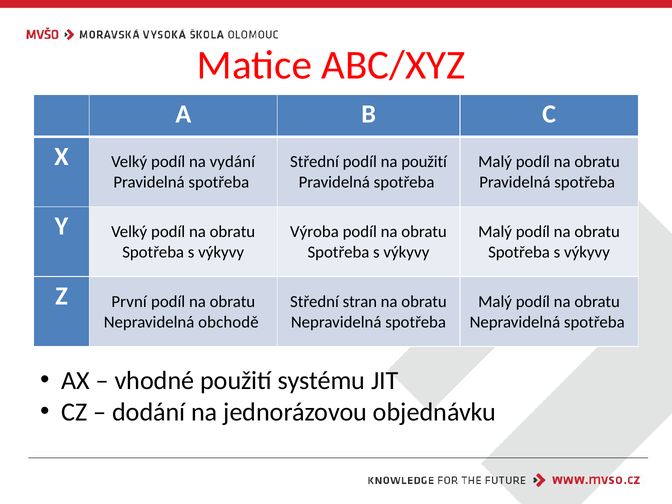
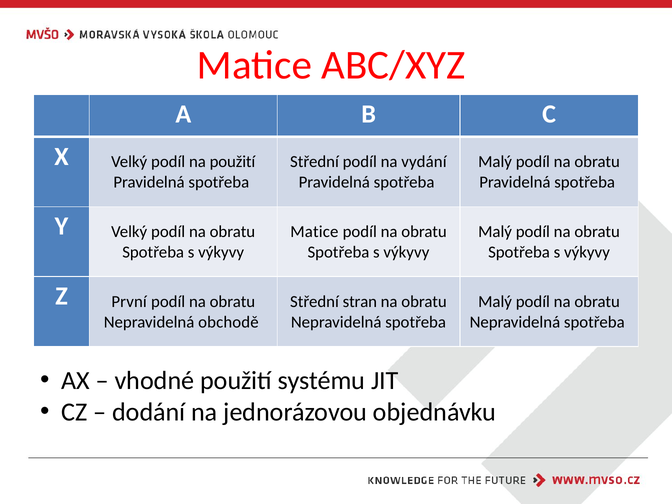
na vydání: vydání -> použití
na použití: použití -> vydání
Výroba at (314, 232): Výroba -> Matice
